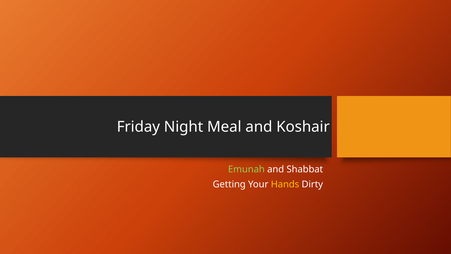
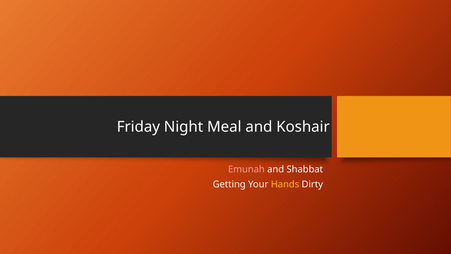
Emunah colour: light green -> pink
